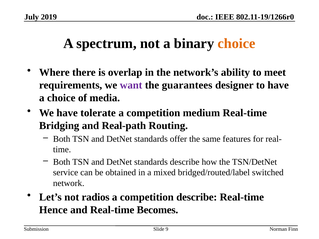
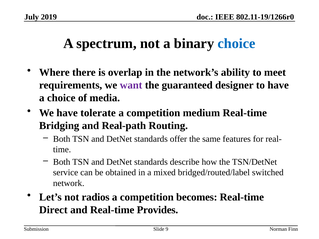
choice at (237, 44) colour: orange -> blue
guarantees: guarantees -> guaranteed
competition describe: describe -> becomes
Hence: Hence -> Direct
Becomes: Becomes -> Provides
